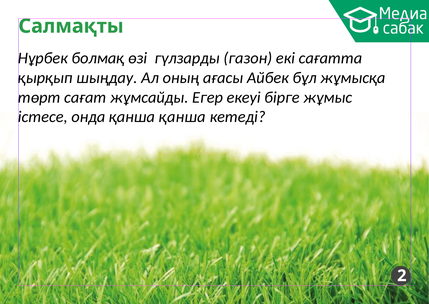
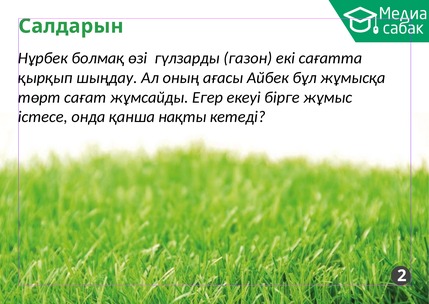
Салмақты: Салмақты -> Салдарын
қанша қанша: қанша -> нақты
